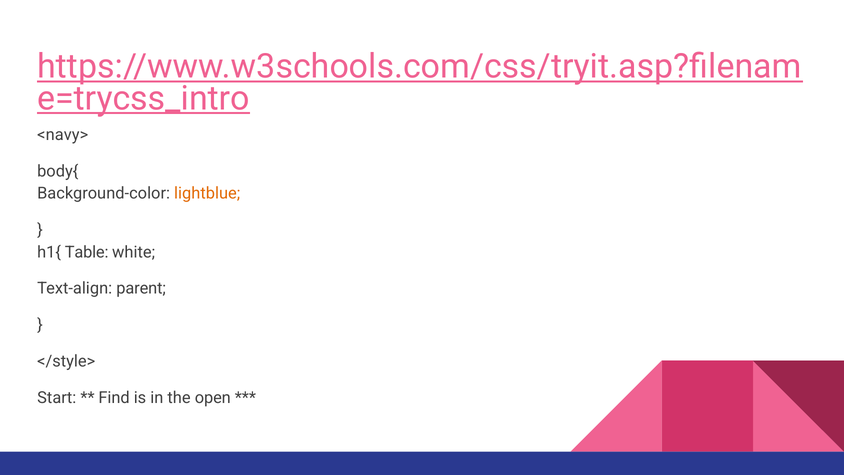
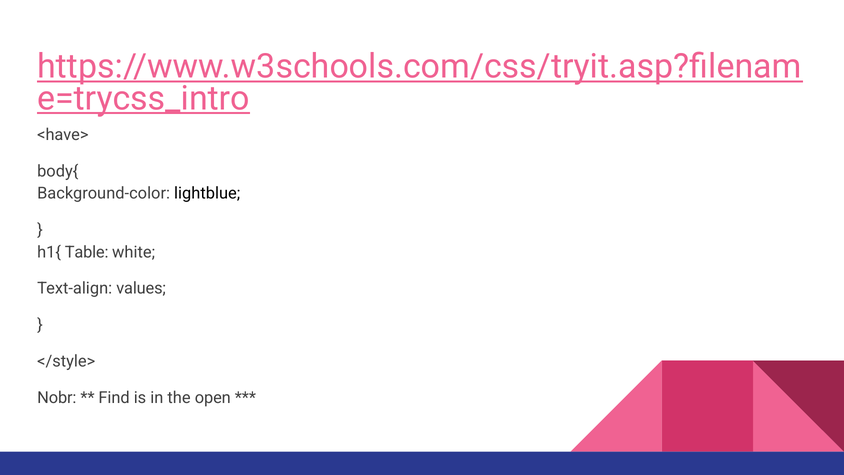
<navy>: <navy> -> <have>
lightblue colour: orange -> black
parent: parent -> values
Start: Start -> Nobr
